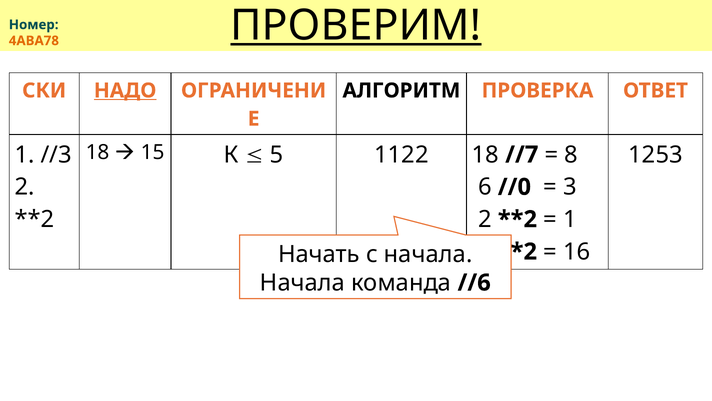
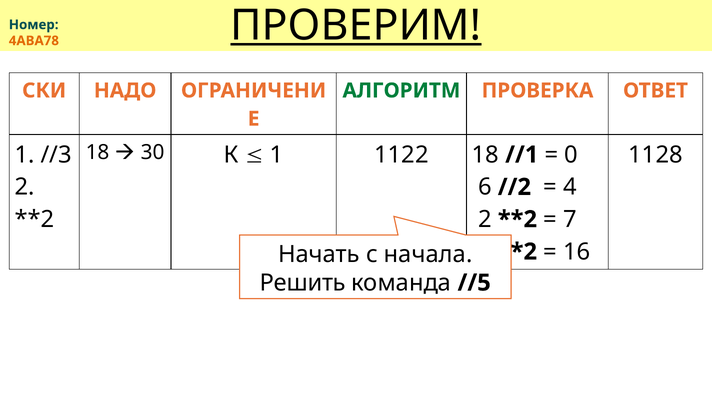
НАДО underline: present -> none
АЛГОРИТМ colour: black -> green
15: 15 -> 30
5 at (277, 154): 5 -> 1
//7: //7 -> //1
8: 8 -> 0
1253: 1253 -> 1128
//0: //0 -> //2
3 at (570, 187): 3 -> 4
1 at (570, 219): 1 -> 7
Начала at (303, 282): Начала -> Решить
//6: //6 -> //5
